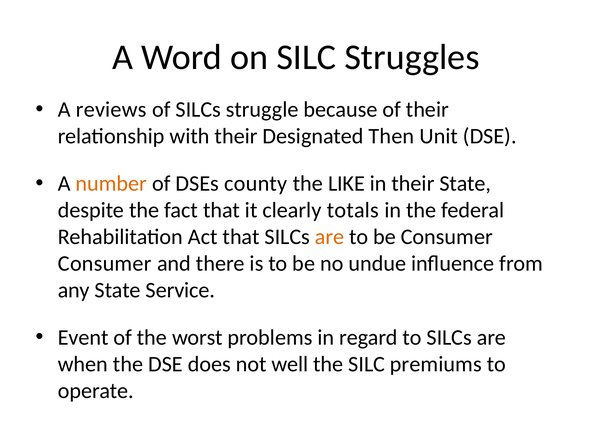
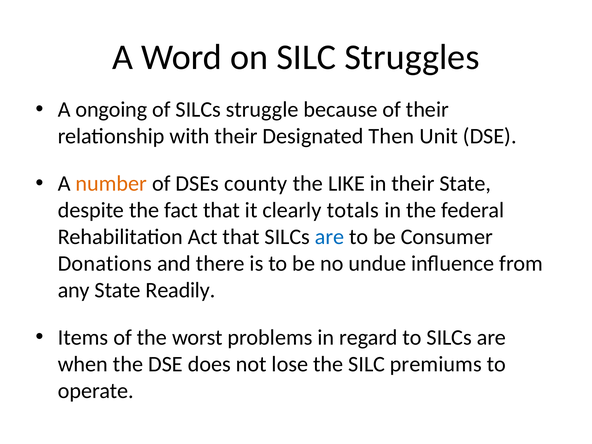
reviews: reviews -> ongoing
are at (330, 237) colour: orange -> blue
Consumer at (105, 264): Consumer -> Donations
Service: Service -> Readily
Event: Event -> Items
well: well -> lose
